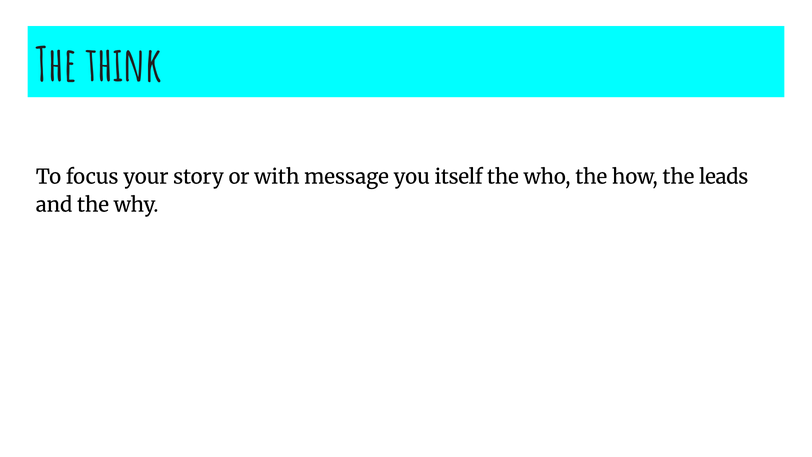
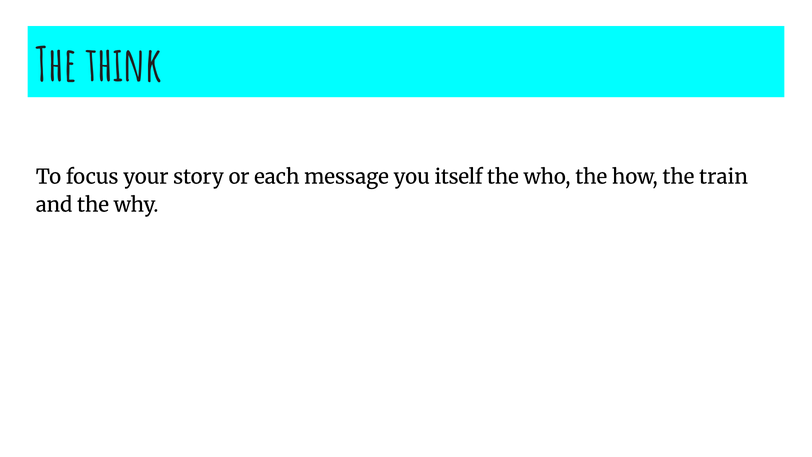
with: with -> each
leads: leads -> train
